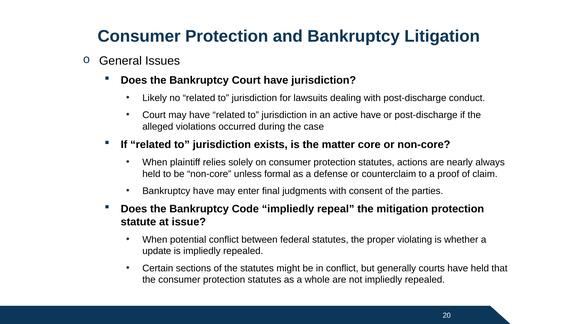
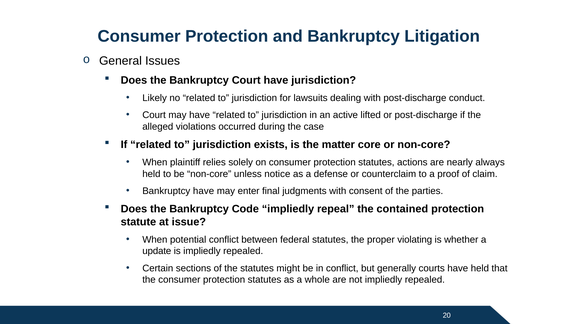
active have: have -> lifted
formal: formal -> notice
mitigation: mitigation -> contained
